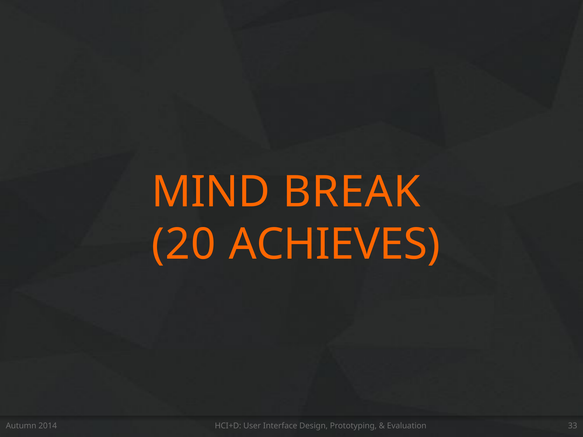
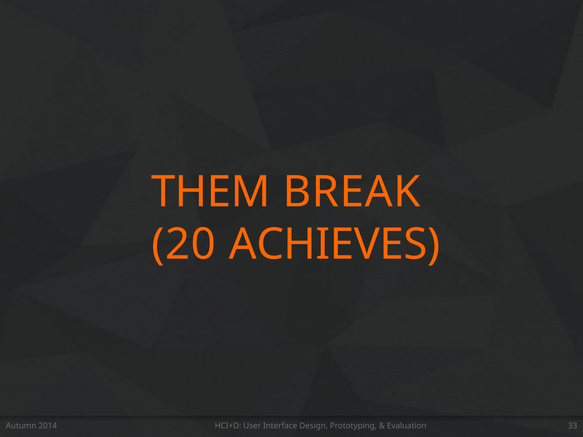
MIND: MIND -> THEM
